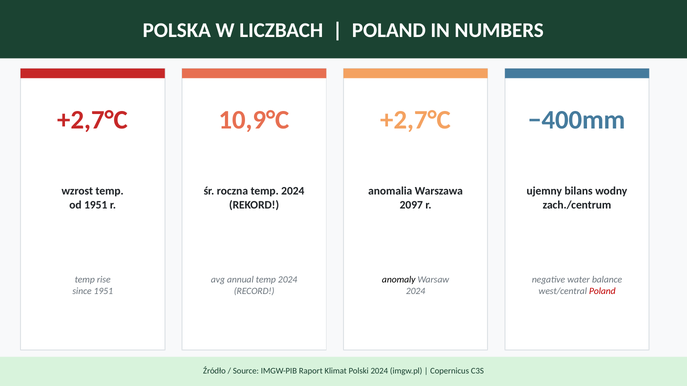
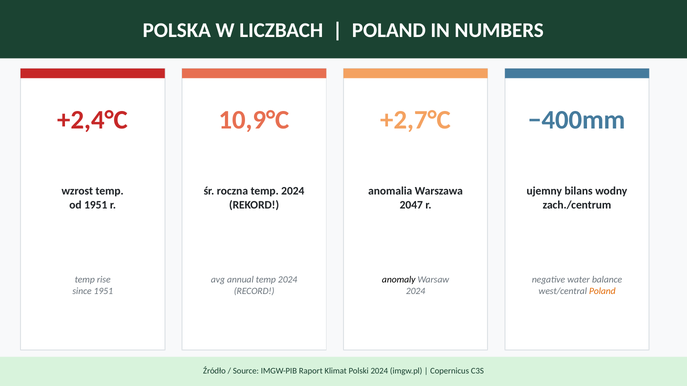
+2,7°C at (93, 120): +2,7°C -> +2,4°C
2097: 2097 -> 2047
Poland at (602, 291) colour: red -> orange
